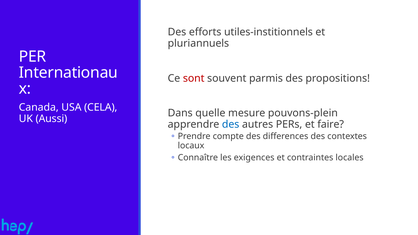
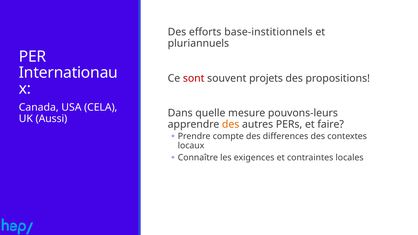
utiles-institionnels: utiles-institionnels -> base-institionnels
parmis: parmis -> projets
pouvons-plein: pouvons-plein -> pouvons-leurs
des at (231, 124) colour: blue -> orange
